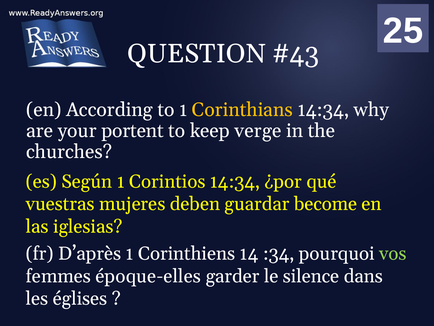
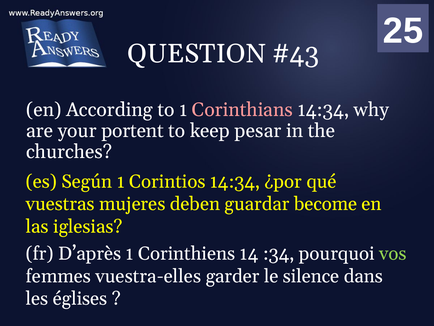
Corinthians colour: yellow -> pink
verge: verge -> pesar
époque-elles: époque-elles -> vuestra-elles
